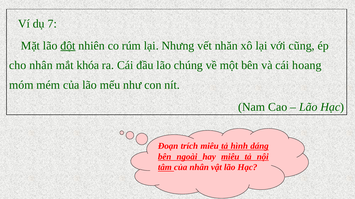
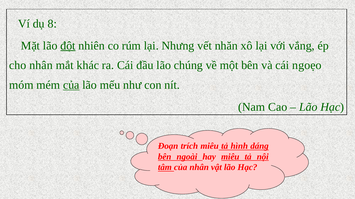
7: 7 -> 8
cũng: cũng -> vắng
khóa: khóa -> khác
hoang: hoang -> ngoẹo
của at (71, 85) underline: none -> present
